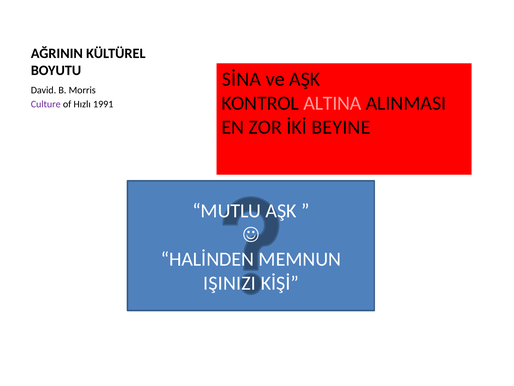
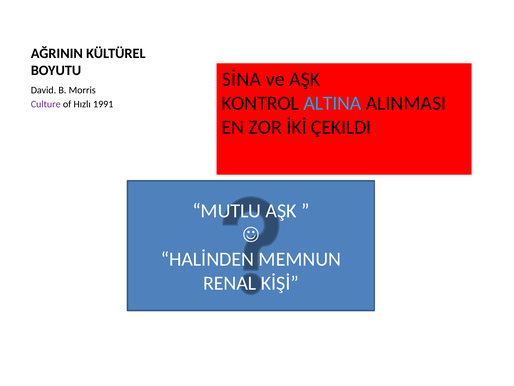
ALTINA colour: pink -> light blue
BEYINE: BEYINE -> ÇEKILDI
IŞINIZI: IŞINIZI -> RENAL
